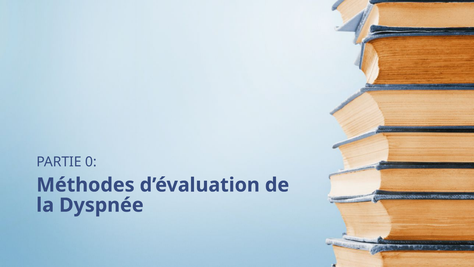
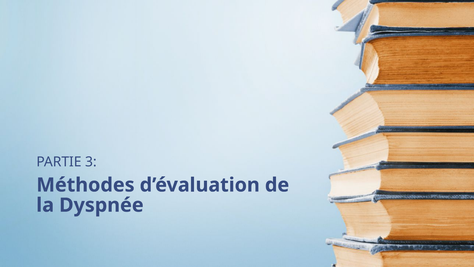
0: 0 -> 3
